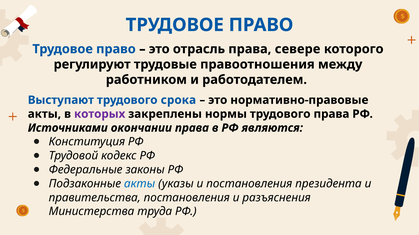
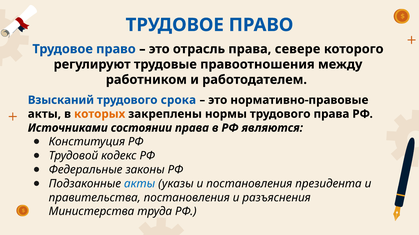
Выступают: Выступают -> Взысканий
которых colour: purple -> orange
окончании: окончании -> состоянии
